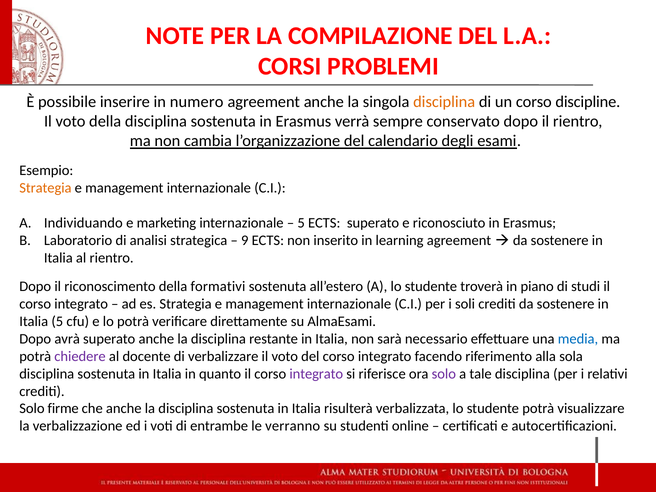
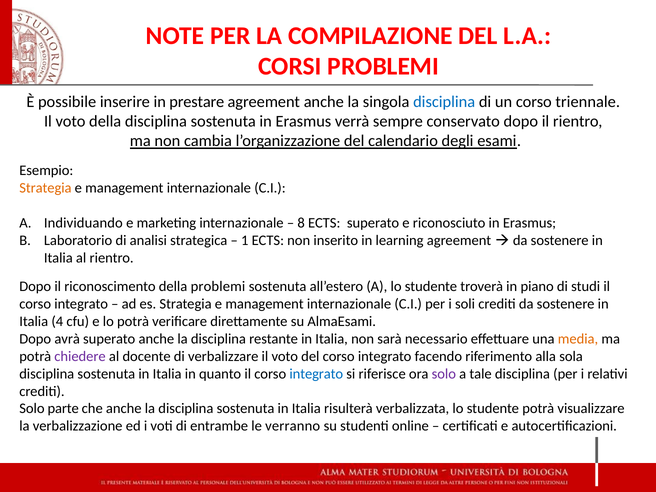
numero: numero -> prestare
disciplina at (444, 102) colour: orange -> blue
discipline: discipline -> triennale
5 at (301, 223): 5 -> 8
9: 9 -> 1
della formativi: formativi -> problemi
Italia 5: 5 -> 4
media colour: blue -> orange
integrato at (316, 374) colour: purple -> blue
firme: firme -> parte
